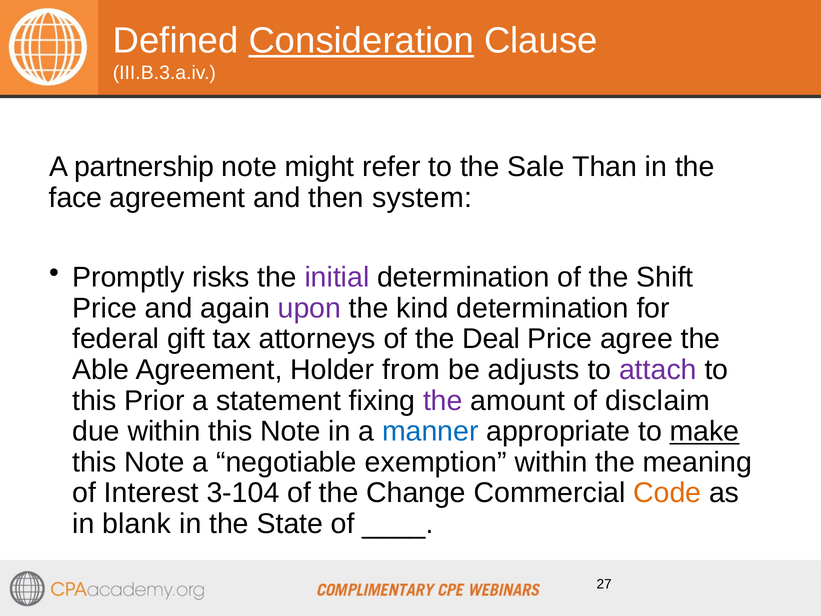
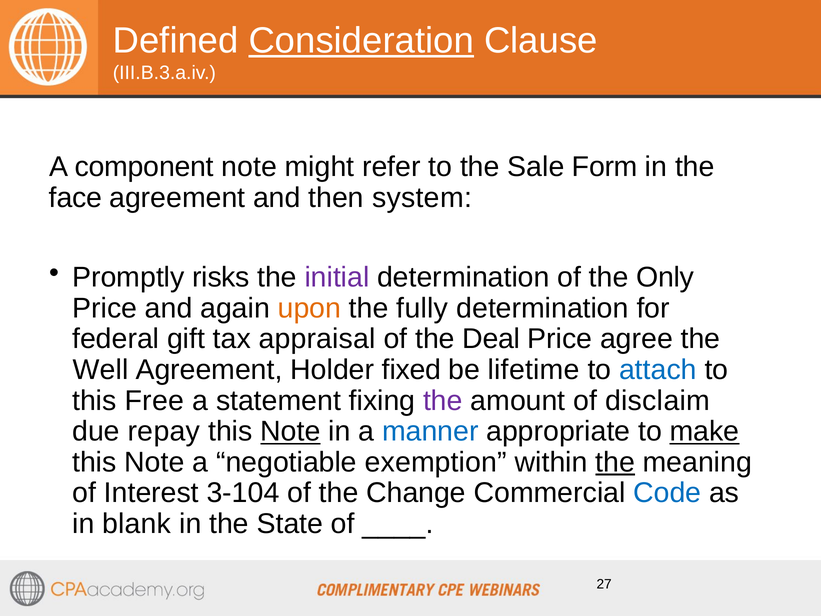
partnership: partnership -> component
Than: Than -> Form
Shift: Shift -> Only
upon colour: purple -> orange
kind: kind -> fully
attorneys: attorneys -> appraisal
Able: Able -> Well
from: from -> fixed
adjusts: adjusts -> lifetime
attach colour: purple -> blue
Prior: Prior -> Free
due within: within -> repay
Note at (290, 431) underline: none -> present
the at (615, 462) underline: none -> present
Code colour: orange -> blue
